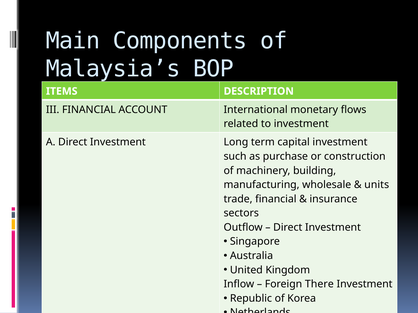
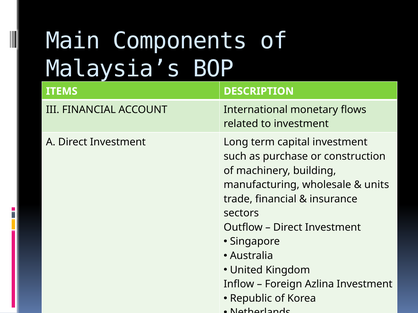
There: There -> Azlina
